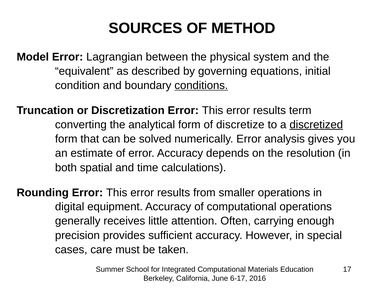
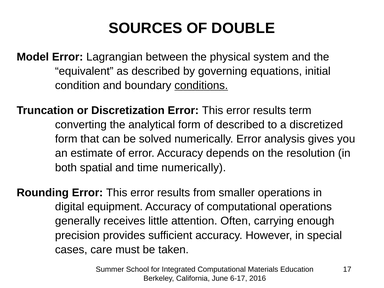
METHOD: METHOD -> DOUBLE
of discretize: discretize -> described
discretized underline: present -> none
time calculations: calculations -> numerically
